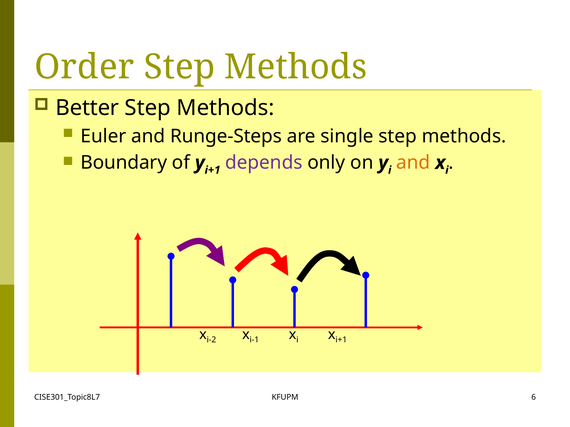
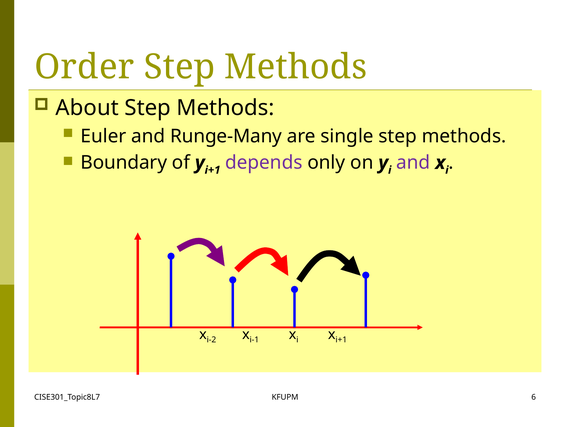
Better: Better -> About
Runge-Steps: Runge-Steps -> Runge-Many
and at (413, 163) colour: orange -> purple
